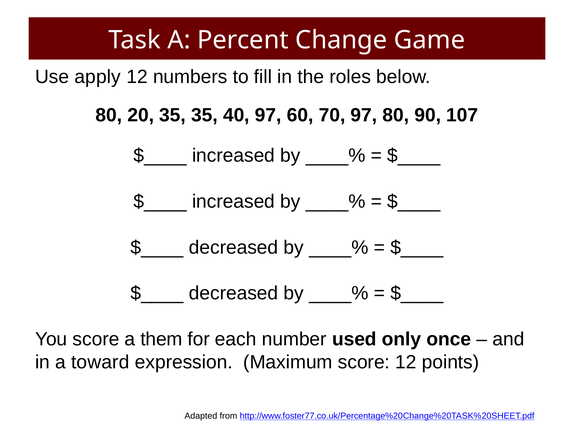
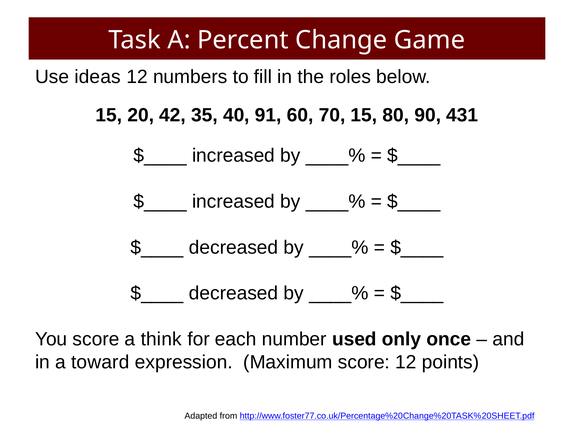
apply: apply -> ideas
80 at (109, 115): 80 -> 15
20 35: 35 -> 42
40 97: 97 -> 91
70 97: 97 -> 15
107: 107 -> 431
them: them -> think
